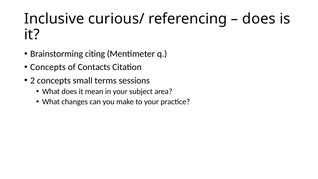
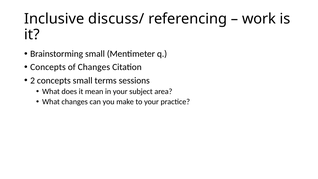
curious/: curious/ -> discuss/
does at (259, 19): does -> work
Brainstorming citing: citing -> small
of Contacts: Contacts -> Changes
